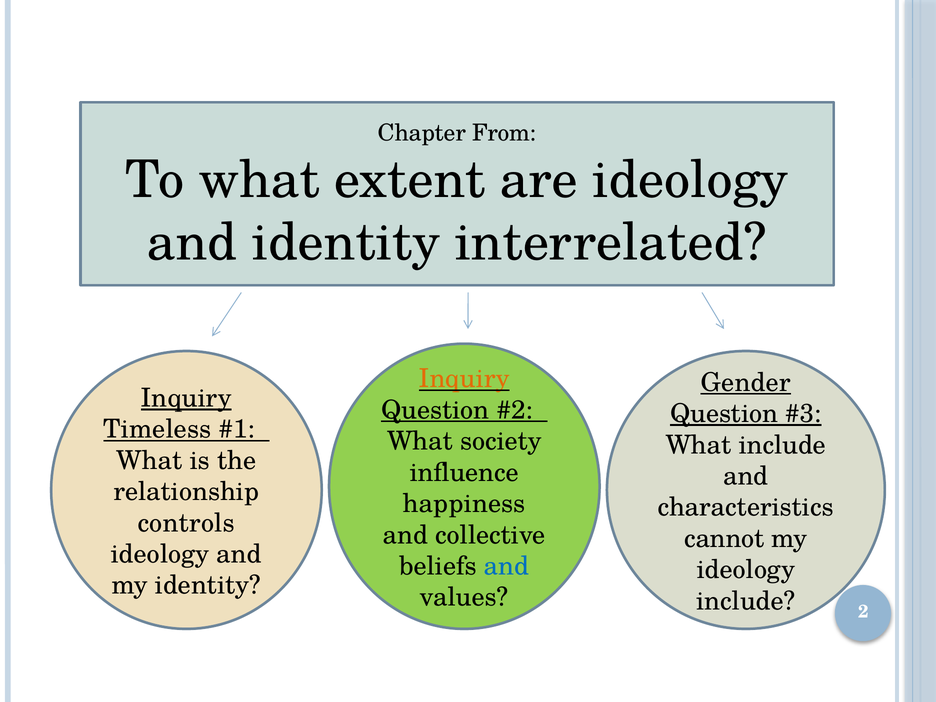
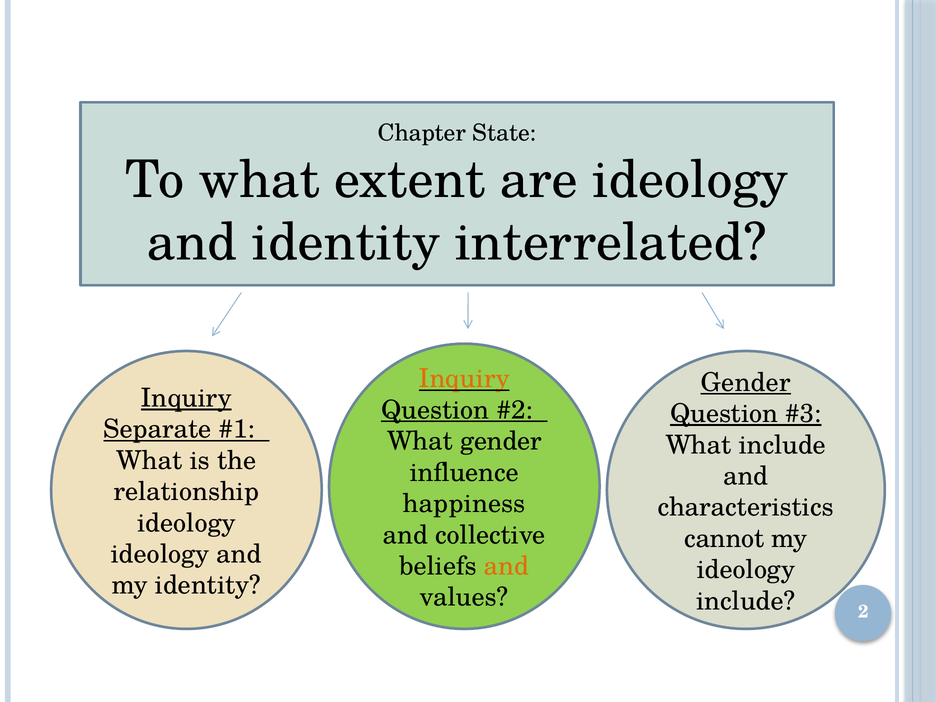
From: From -> State
Timeless: Timeless -> Separate
What society: society -> gender
controls at (186, 523): controls -> ideology
and at (506, 566) colour: blue -> orange
